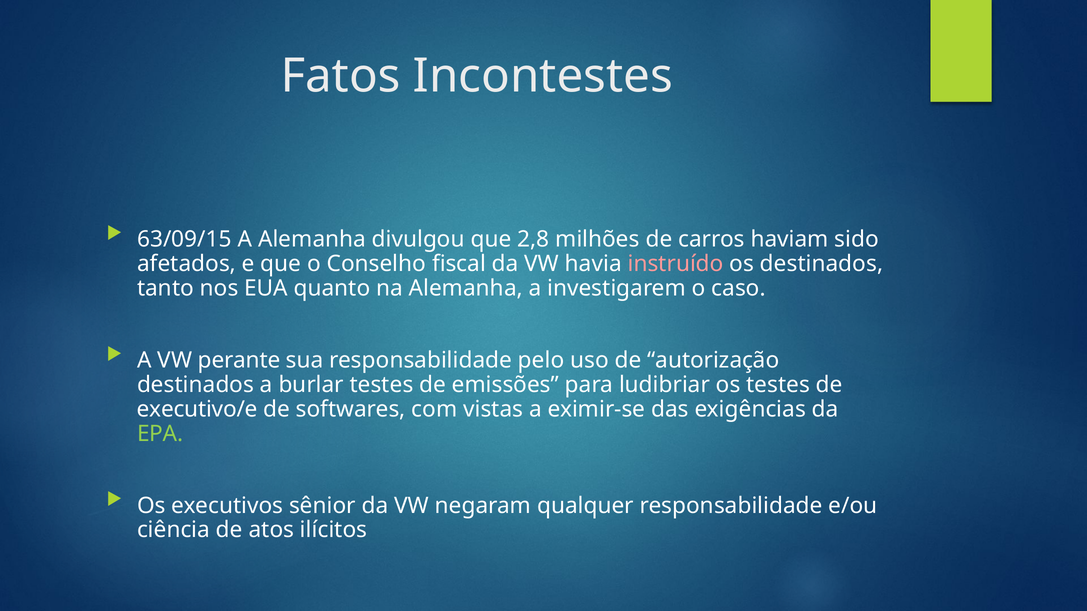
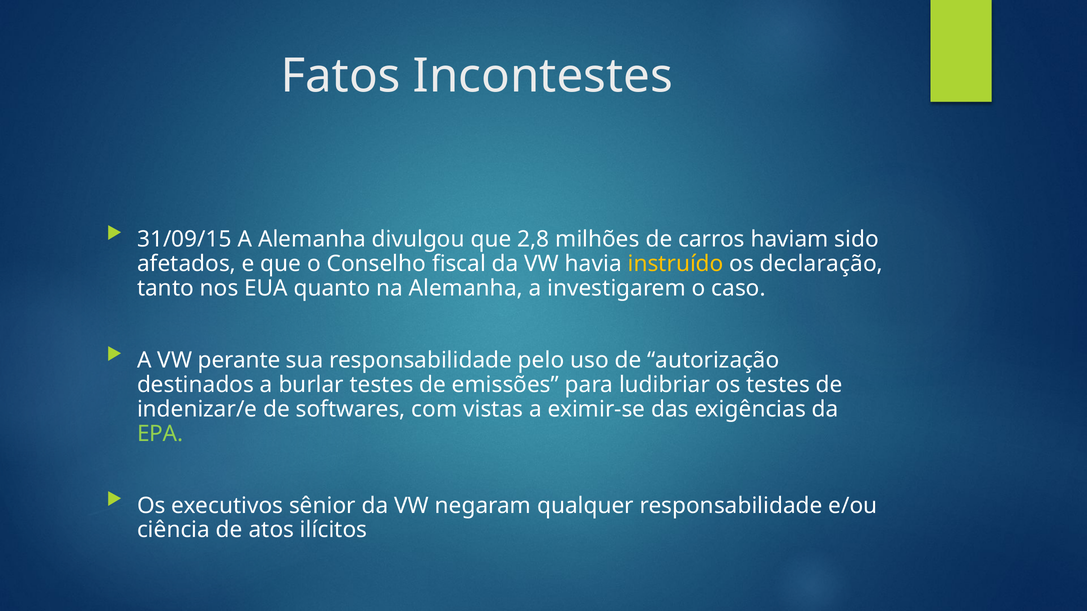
63/09/15: 63/09/15 -> 31/09/15
instruído colour: pink -> yellow
os destinados: destinados -> declaração
executivo/e: executivo/e -> indenizar/e
